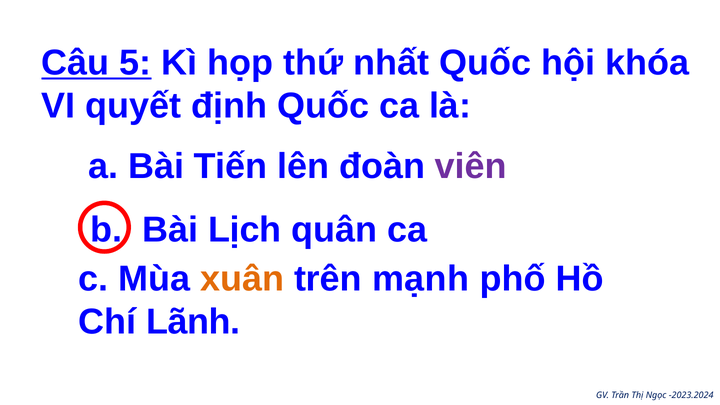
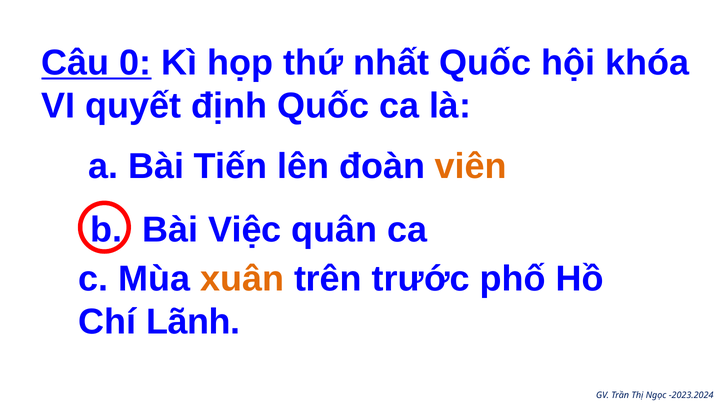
5: 5 -> 0
viên colour: purple -> orange
Lịch: Lịch -> Việc
mạnh: mạnh -> trước
